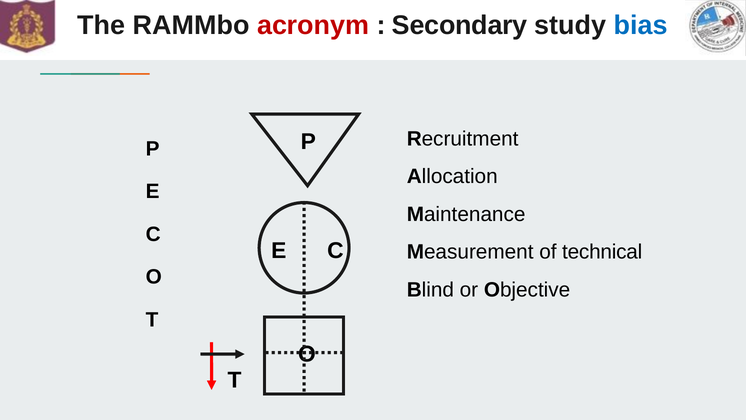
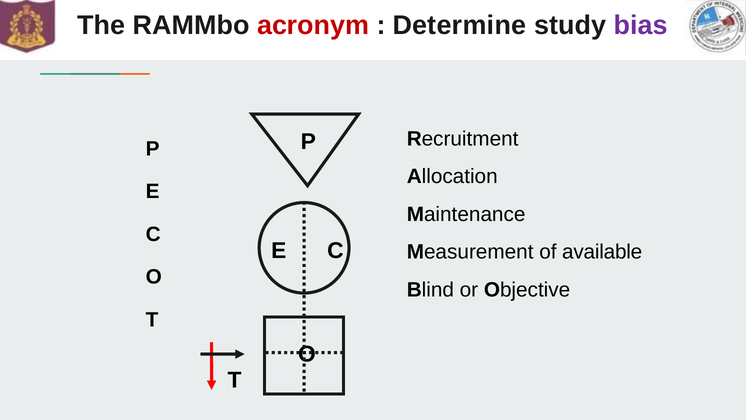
Secondary: Secondary -> Determine
bias colour: blue -> purple
technical: technical -> available
